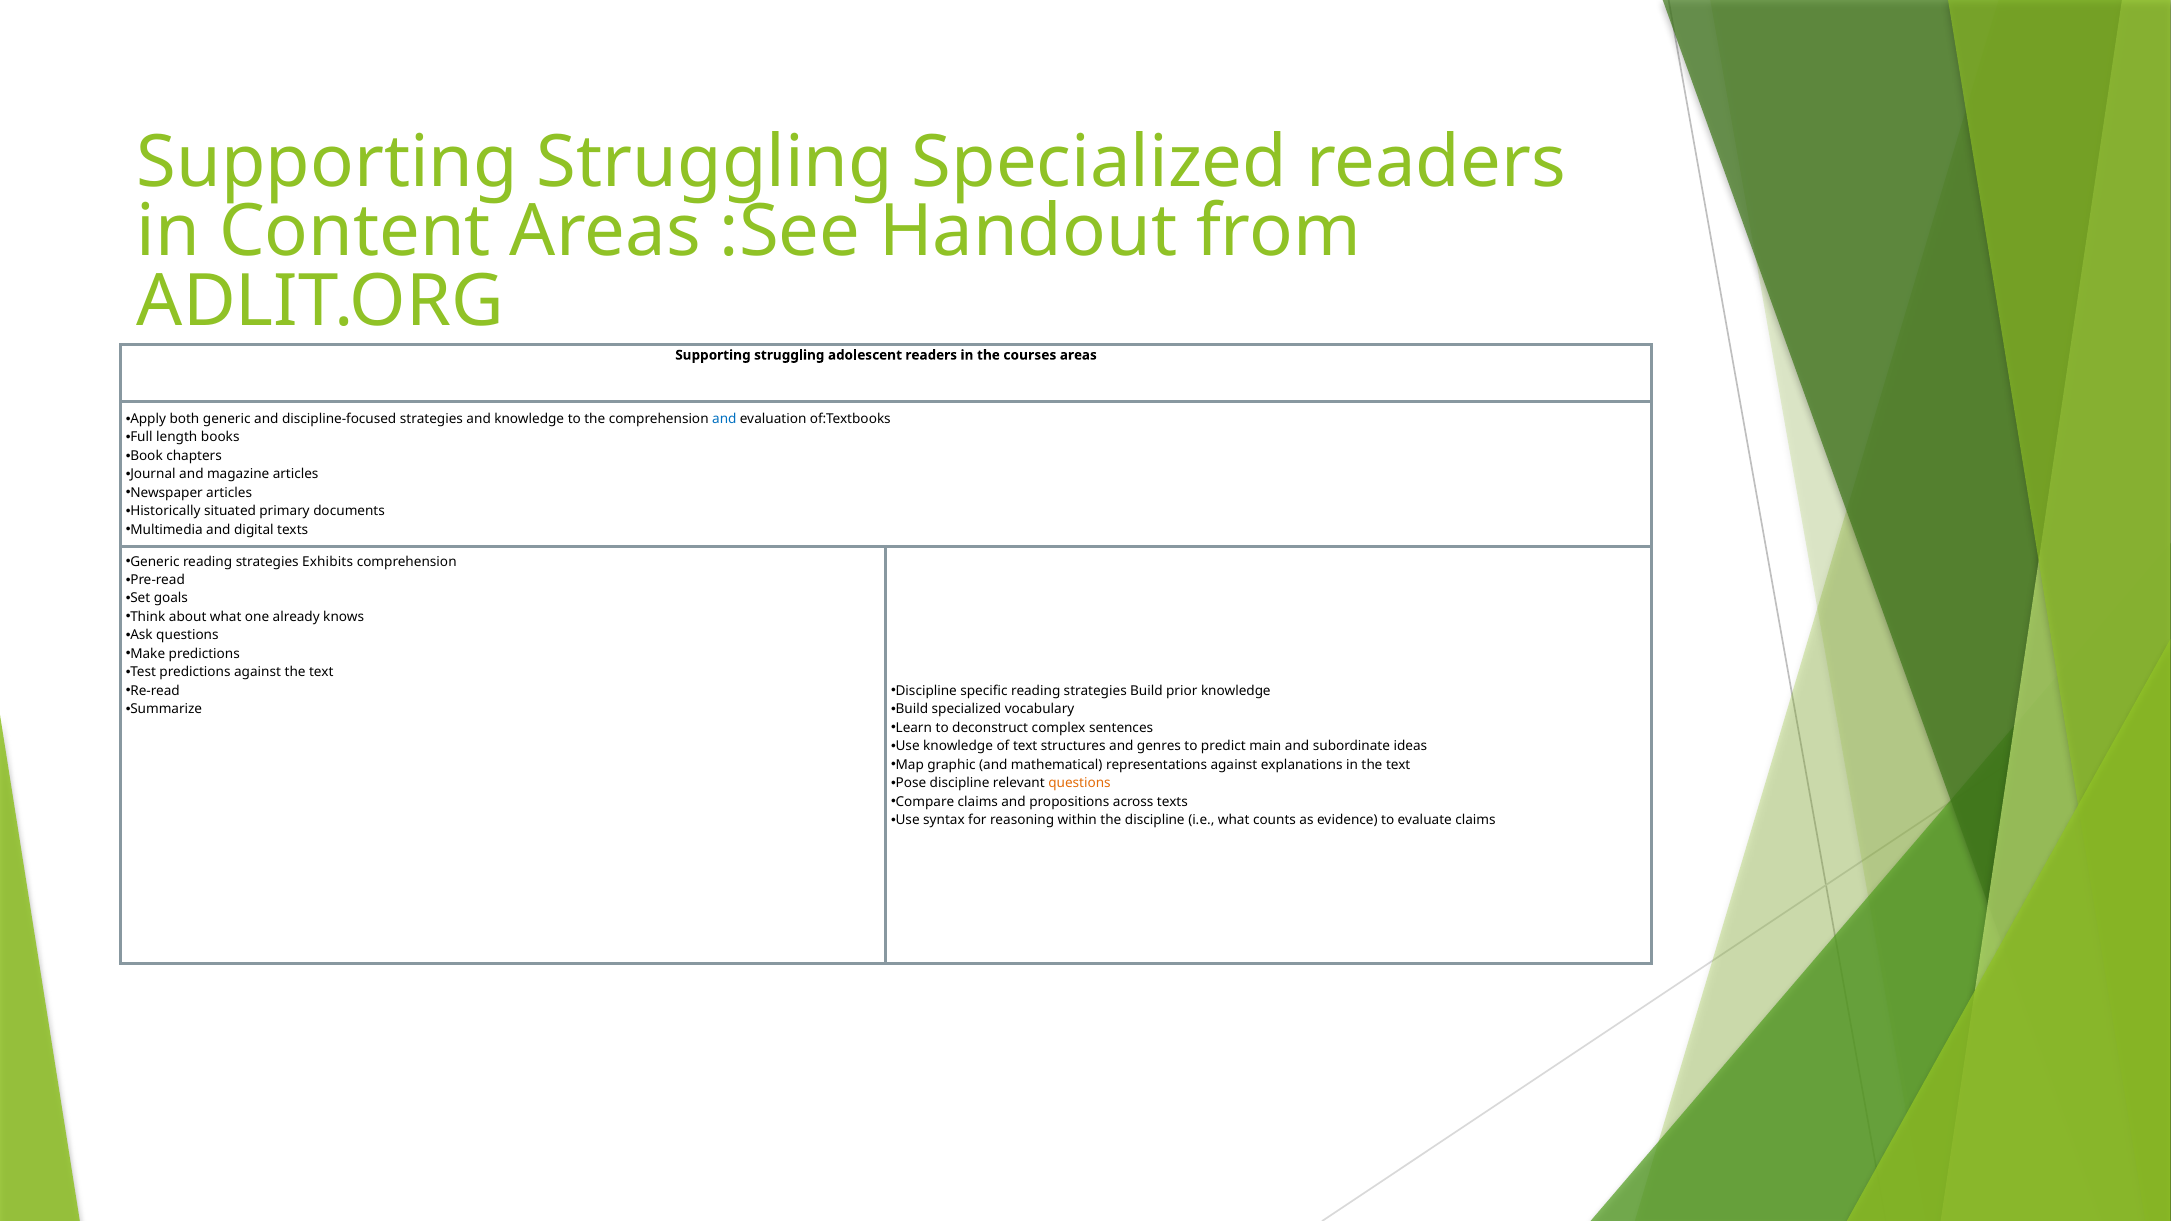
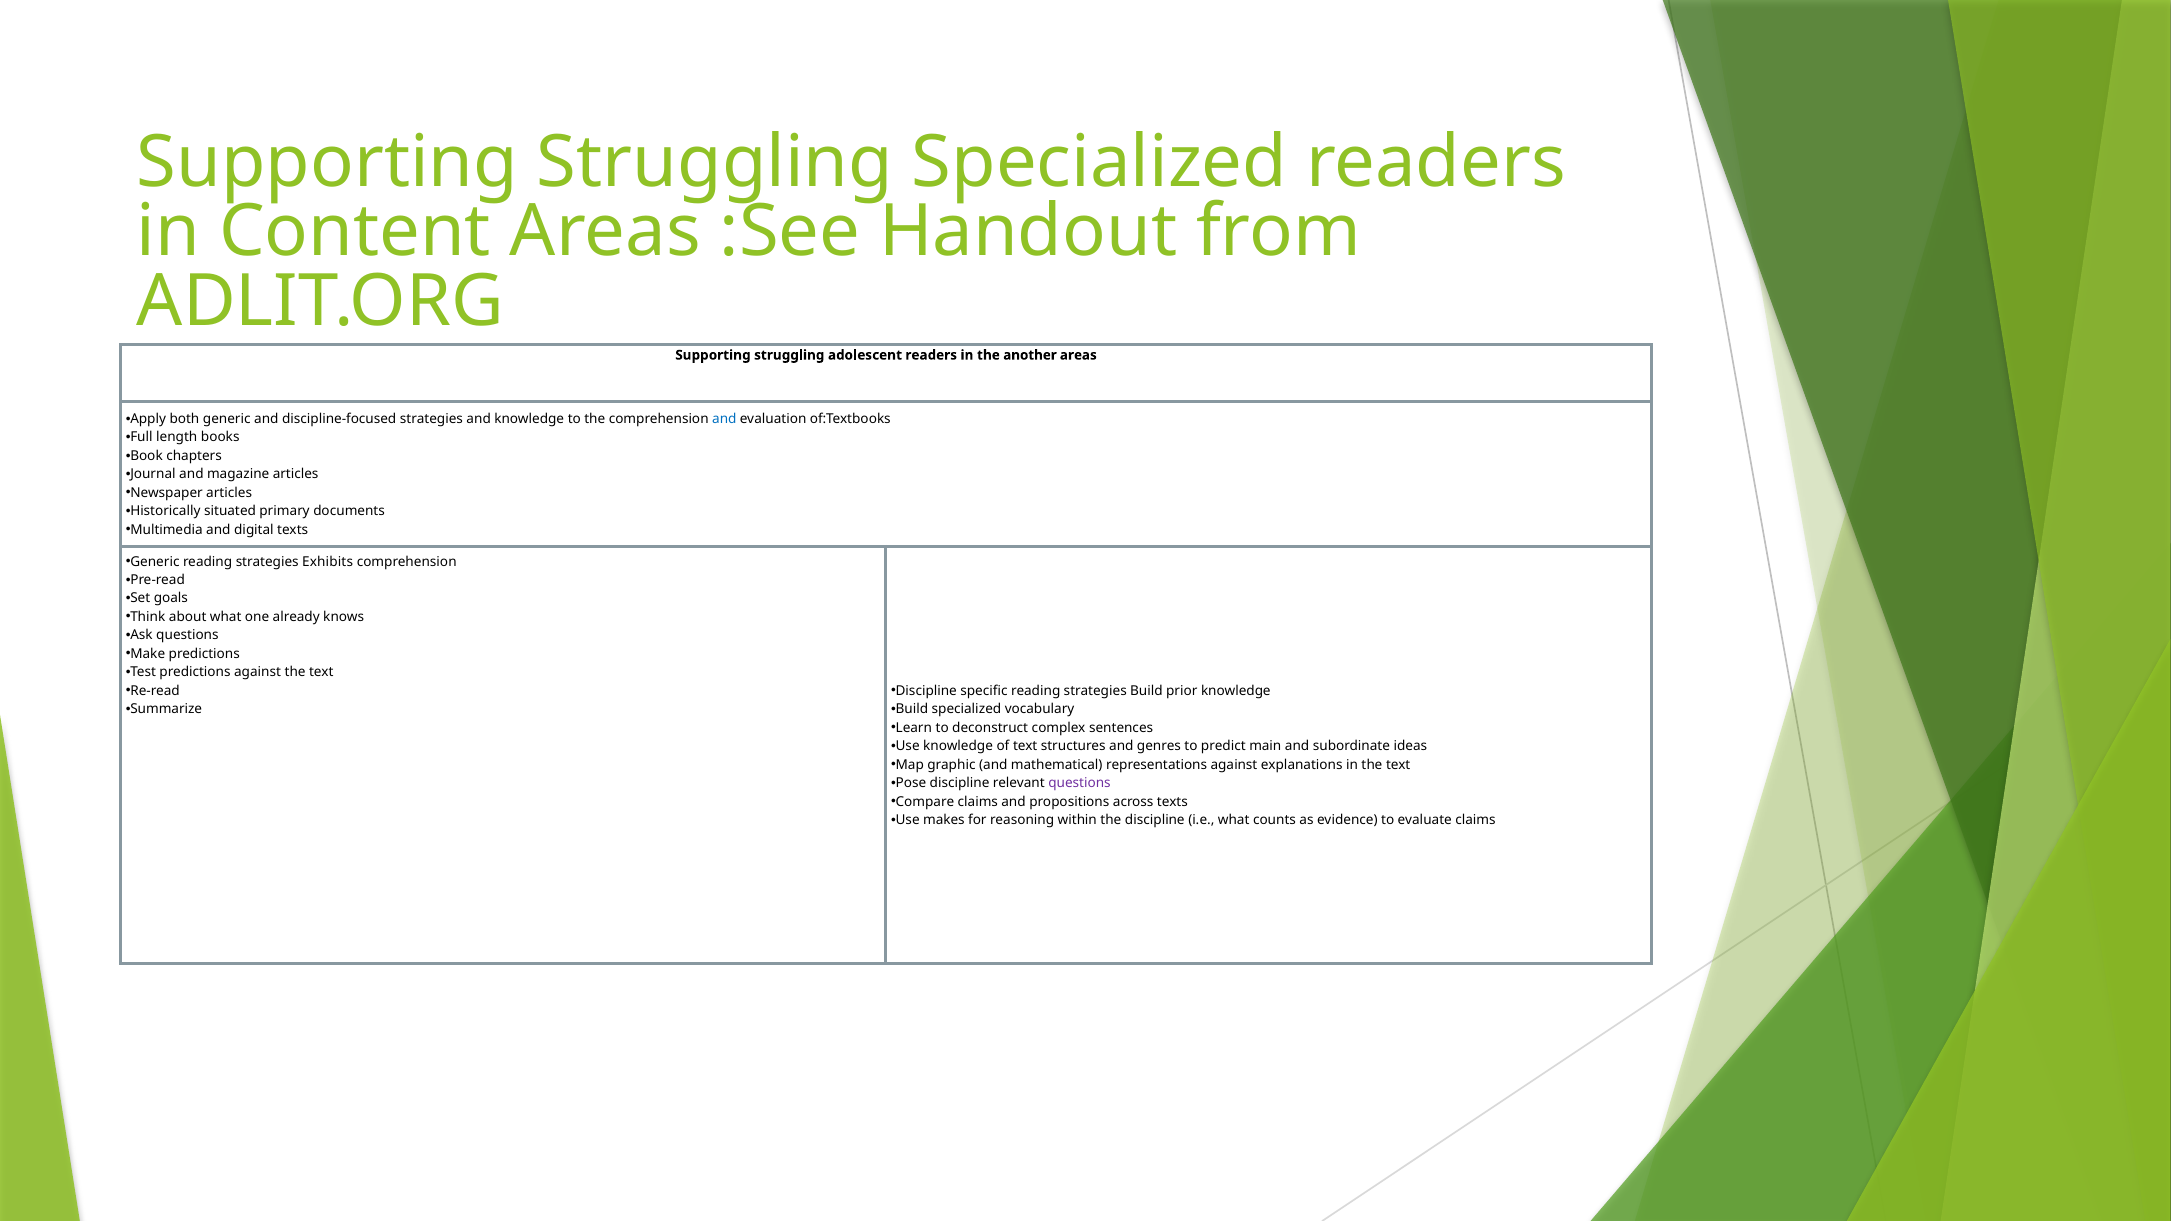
courses: courses -> another
questions at (1080, 783) colour: orange -> purple
syntax: syntax -> makes
